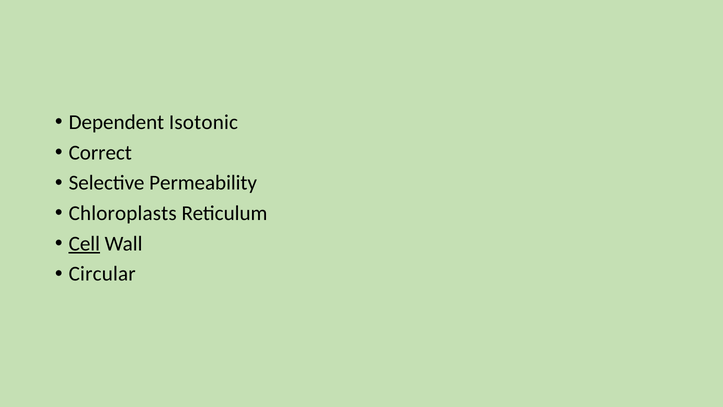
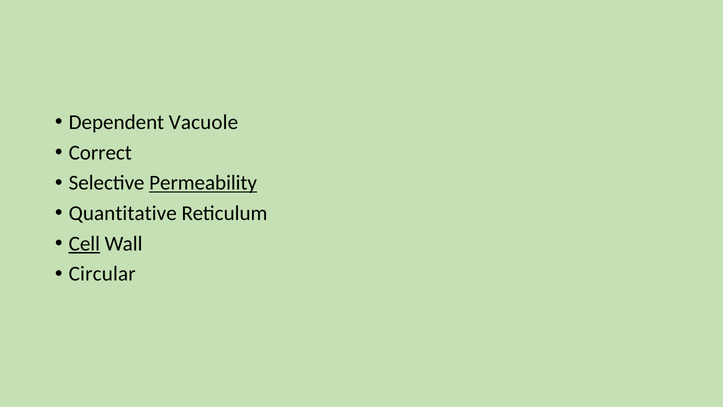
Isotonic: Isotonic -> Vacuole
Permeability underline: none -> present
Chloroplasts: Chloroplasts -> Quantitative
